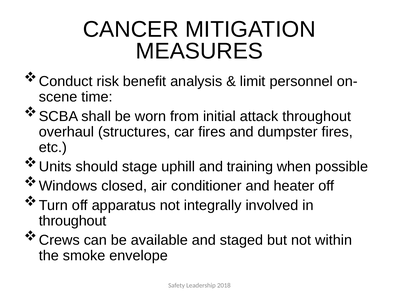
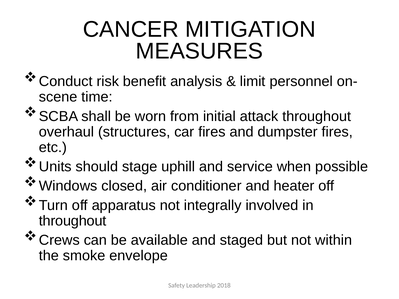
training: training -> service
